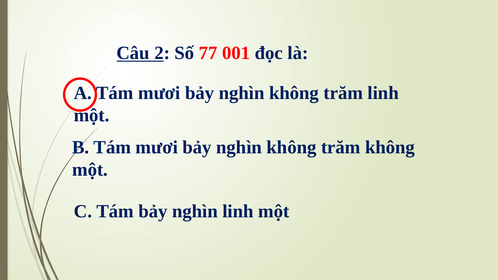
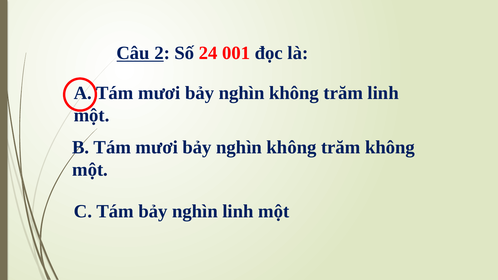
77: 77 -> 24
